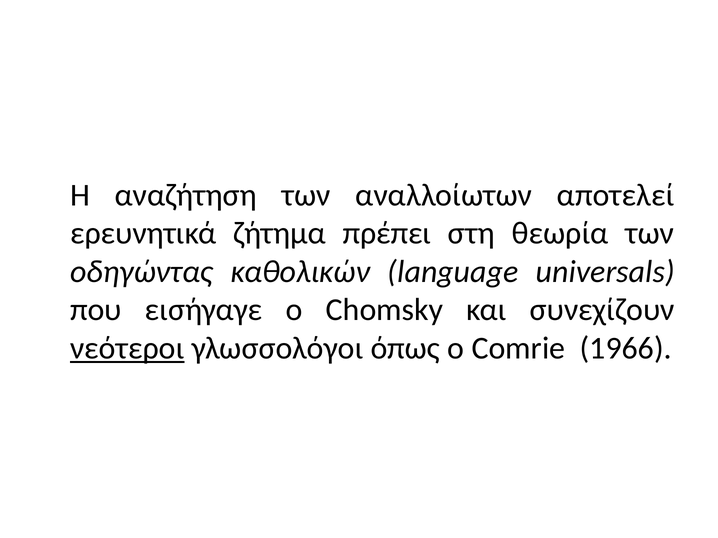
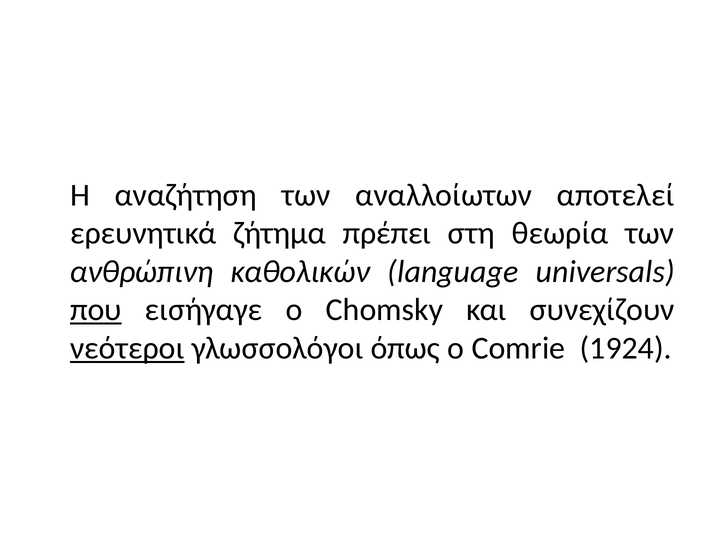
οδηγώντας: οδηγώντας -> ανθρώπινη
που underline: none -> present
1966: 1966 -> 1924
